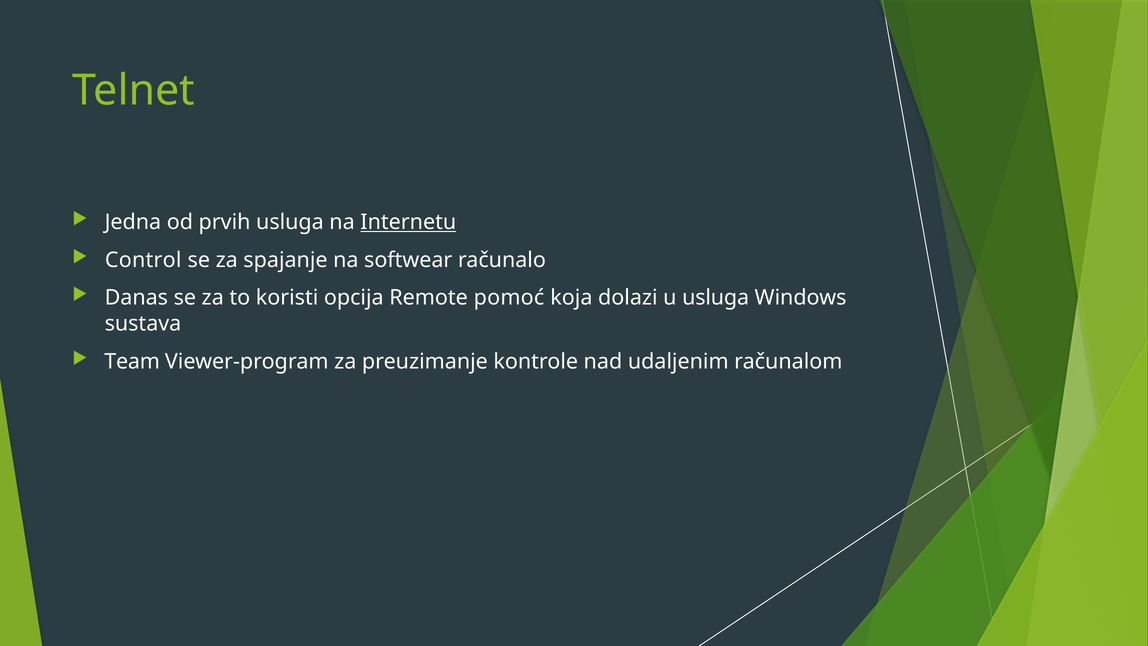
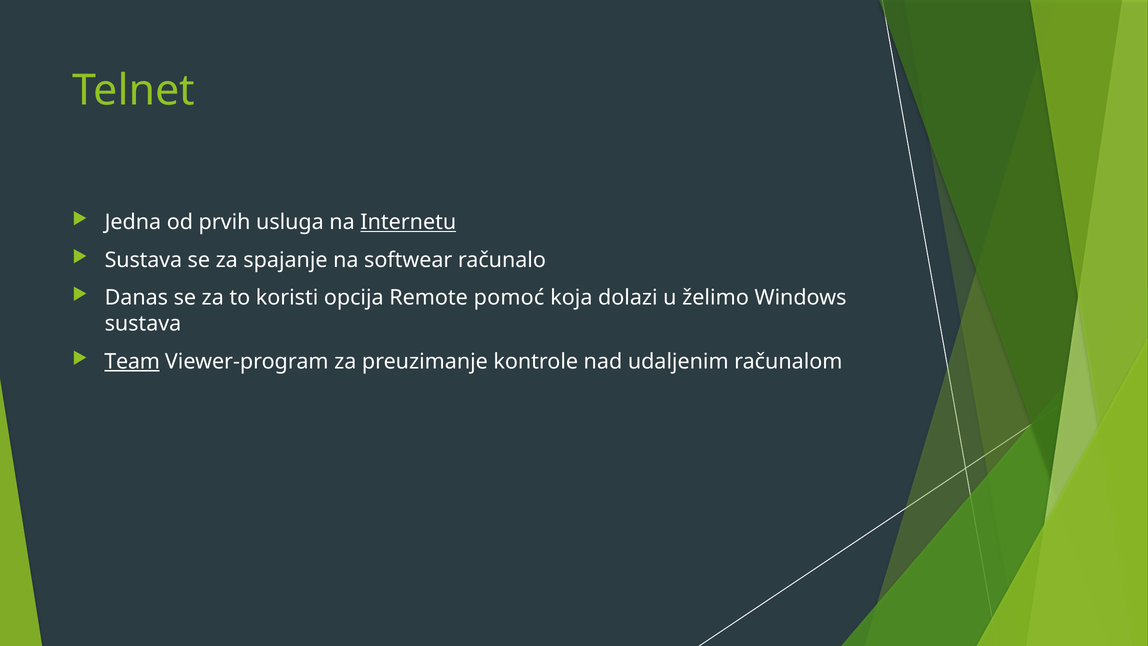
Control at (143, 260): Control -> Sustava
u usluga: usluga -> želimo
Team underline: none -> present
